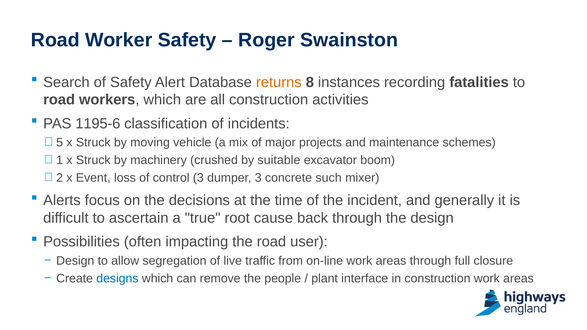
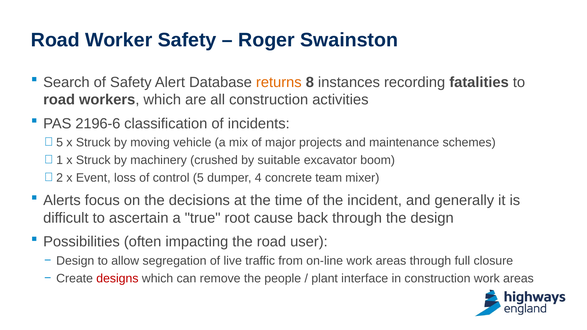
1195-6: 1195-6 -> 2196-6
control 3: 3 -> 5
dumper 3: 3 -> 4
such: such -> team
designs colour: blue -> red
